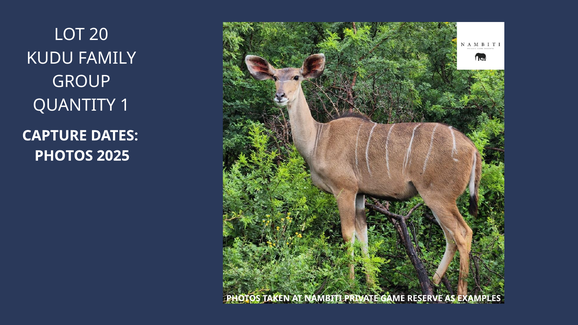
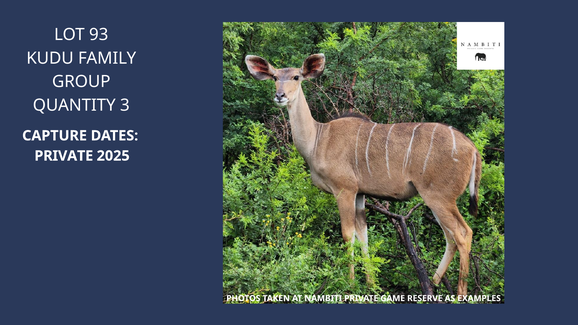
20: 20 -> 93
1: 1 -> 3
PHOTOS at (64, 156): PHOTOS -> PRIVATE
